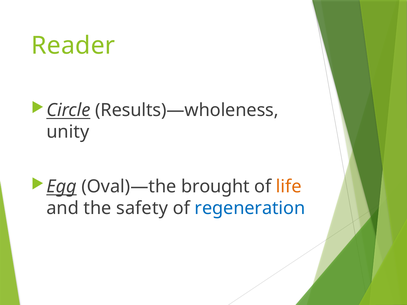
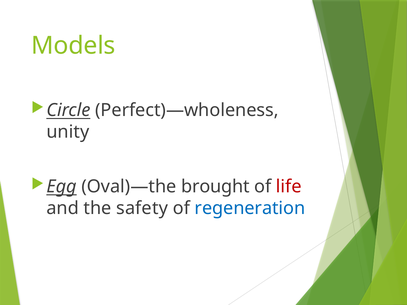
Reader: Reader -> Models
Results)—wholeness: Results)—wholeness -> Perfect)—wholeness
life colour: orange -> red
